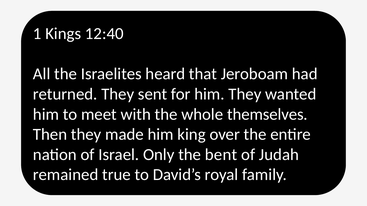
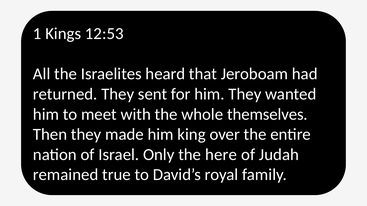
12:40: 12:40 -> 12:53
bent: bent -> here
